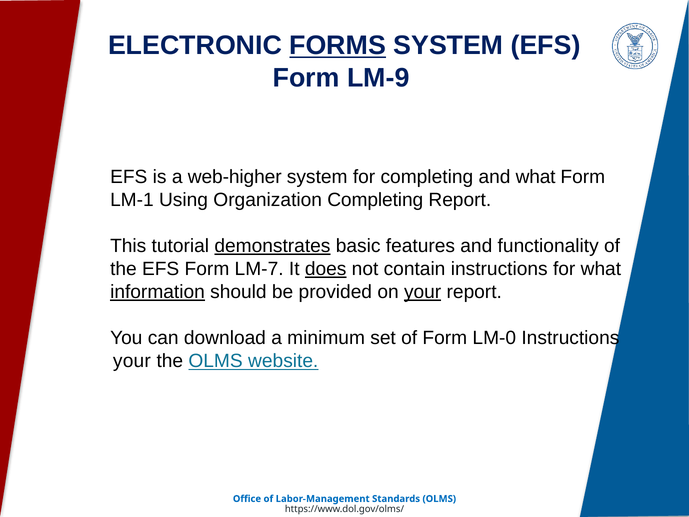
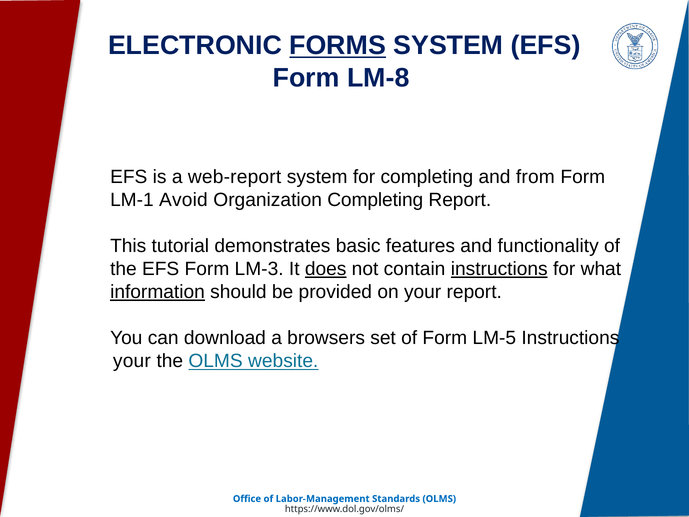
LM-9: LM-9 -> LM-8
web-higher: web-higher -> web-report
and what: what -> from
Using: Using -> Avoid
demonstrates underline: present -> none
LM-7: LM-7 -> LM-3
instructions at (499, 269) underline: none -> present
your at (423, 292) underline: present -> none
minimum: minimum -> browsers
LM-0: LM-0 -> LM-5
